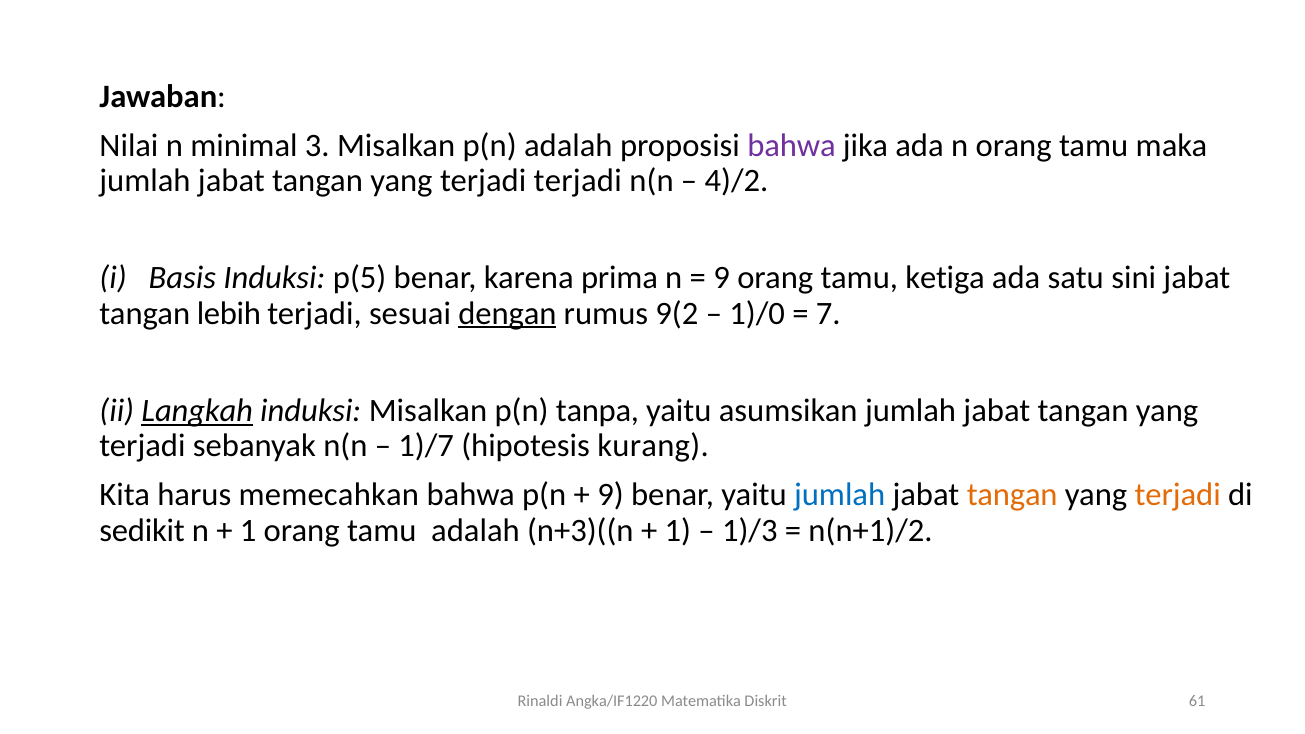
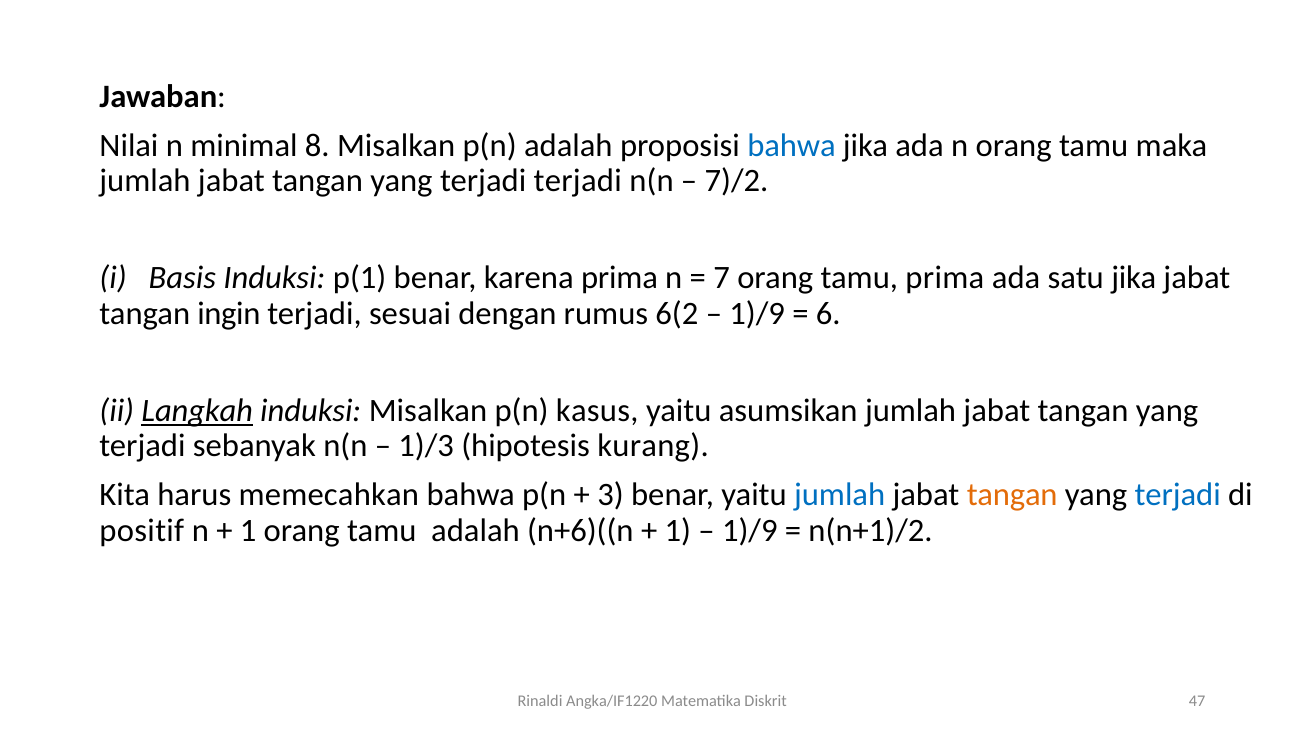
3: 3 -> 8
bahwa at (791, 145) colour: purple -> blue
4)/2: 4)/2 -> 7)/2
p(5: p(5 -> p(1
9 at (722, 278): 9 -> 7
tamu ketiga: ketiga -> prima
satu sini: sini -> jika
lebih: lebih -> ingin
dengan underline: present -> none
9(2: 9(2 -> 6(2
1)/0 at (757, 313): 1)/0 -> 1)/9
7: 7 -> 6
tanpa: tanpa -> kasus
1)/7: 1)/7 -> 1)/3
9 at (610, 495): 9 -> 3
terjadi at (1178, 495) colour: orange -> blue
sedikit: sedikit -> positif
n+3)((n: n+3)((n -> n+6)((n
1)/3 at (750, 530): 1)/3 -> 1)/9
61: 61 -> 47
